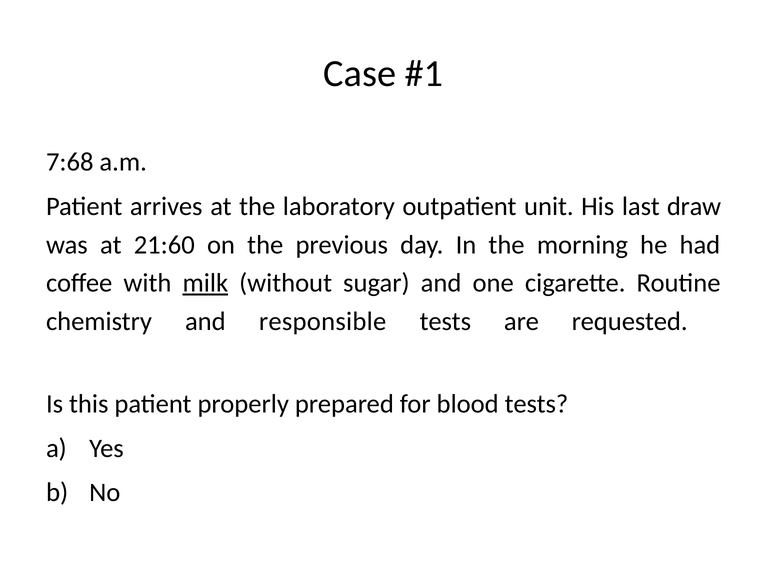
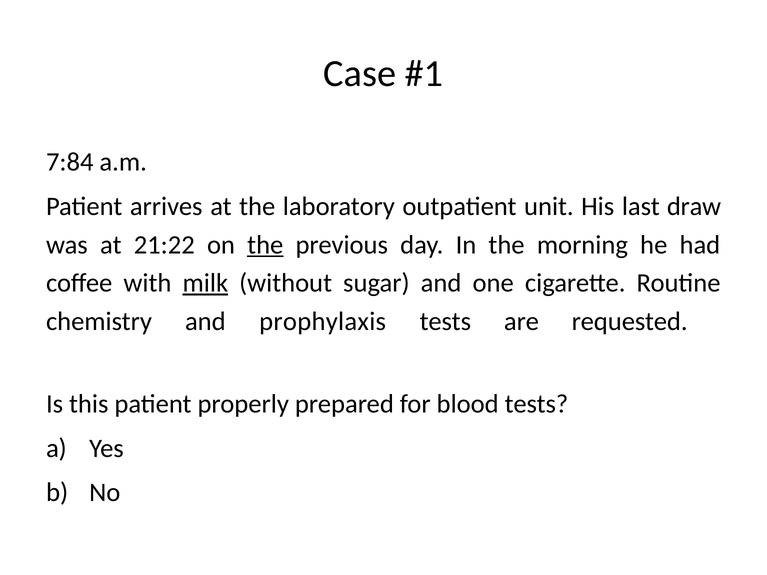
7:68: 7:68 -> 7:84
21:60: 21:60 -> 21:22
the at (265, 245) underline: none -> present
responsible: responsible -> prophylaxis
